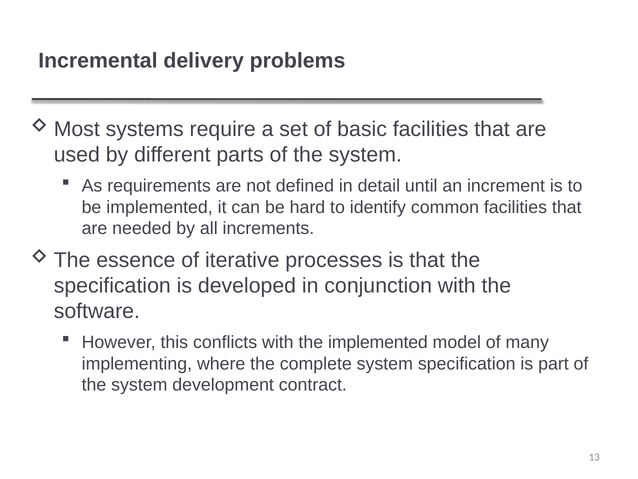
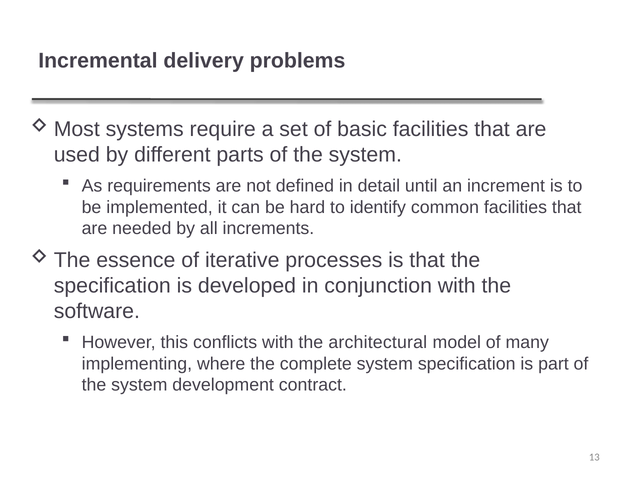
the implemented: implemented -> architectural
